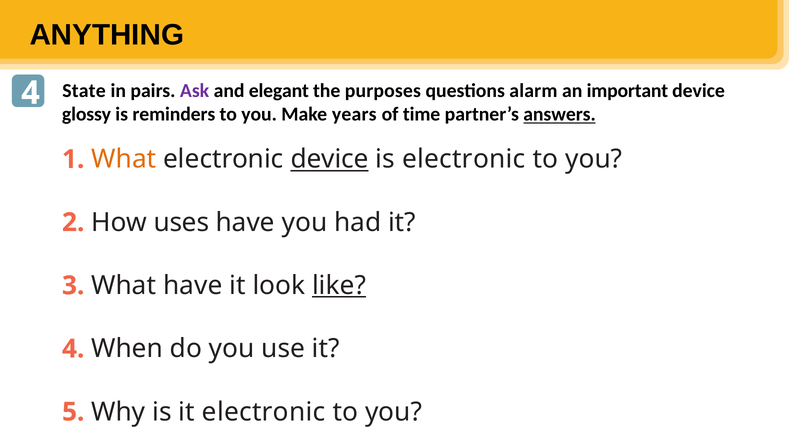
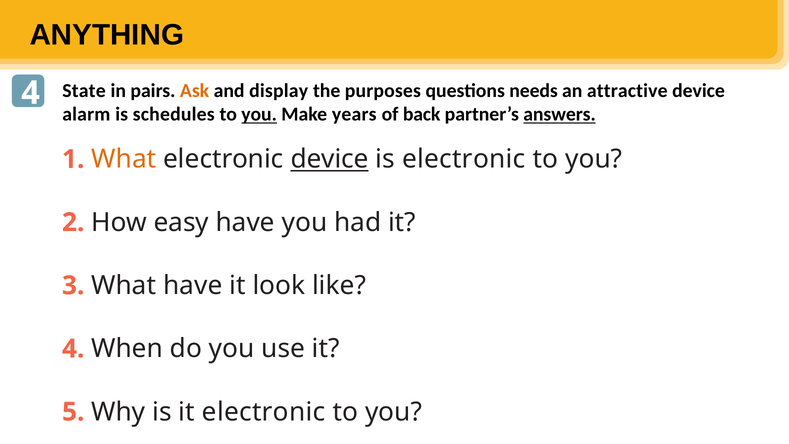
Ask colour: purple -> orange
elegant: elegant -> display
alarm: alarm -> needs
important: important -> attractive
glossy: glossy -> alarm
reminders: reminders -> schedules
you at (259, 114) underline: none -> present
time: time -> back
uses: uses -> easy
like underline: present -> none
